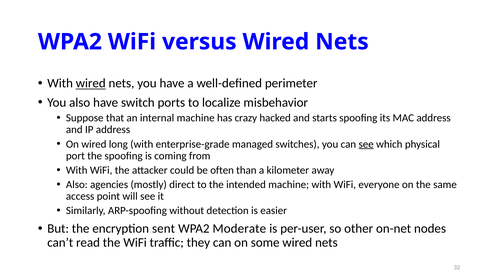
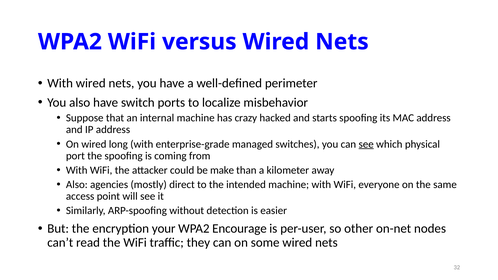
wired at (91, 83) underline: present -> none
often: often -> make
sent: sent -> your
Moderate: Moderate -> Encourage
